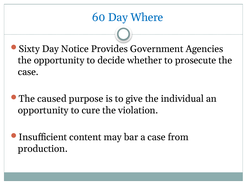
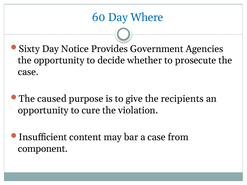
individual: individual -> recipients
production: production -> component
